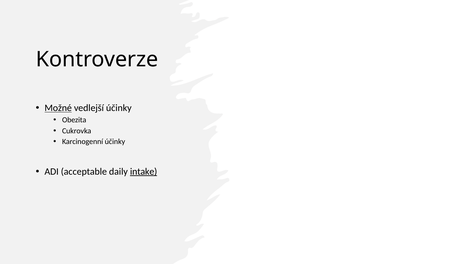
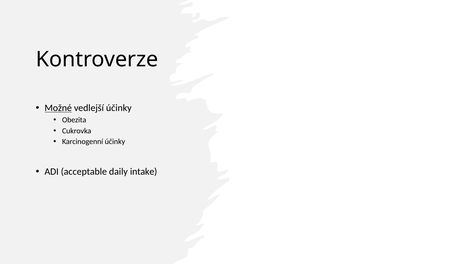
intake underline: present -> none
